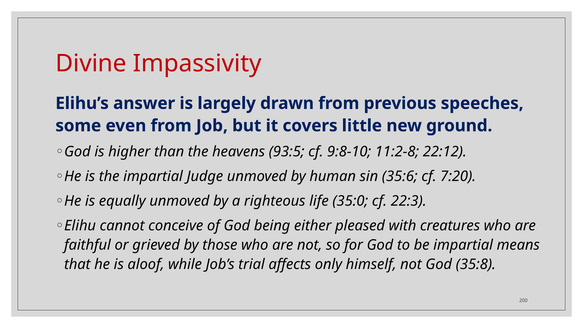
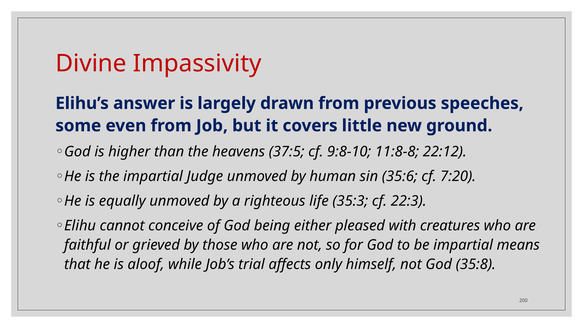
93:5: 93:5 -> 37:5
11:2-8: 11:2-8 -> 11:8-8
35:0: 35:0 -> 35:3
